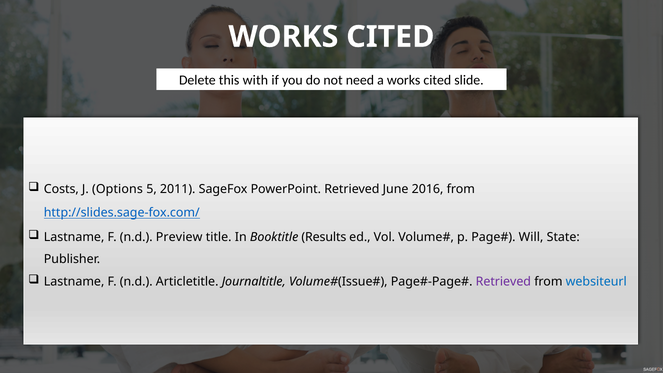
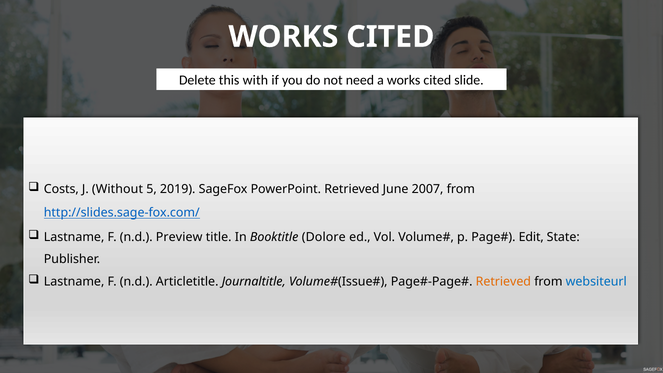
Options: Options -> Without
2011: 2011 -> 2019
2016: 2016 -> 2007
Results: Results -> Dolore
Will: Will -> Edit
Retrieved at (503, 282) colour: purple -> orange
